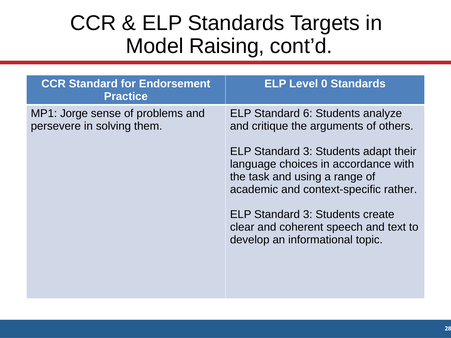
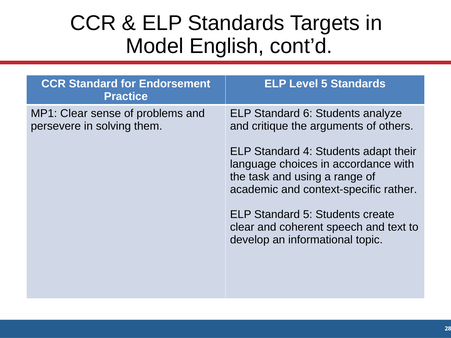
Raising: Raising -> English
Level 0: 0 -> 5
MP1 Jorge: Jorge -> Clear
3 at (308, 152): 3 -> 4
3 at (308, 215): 3 -> 5
